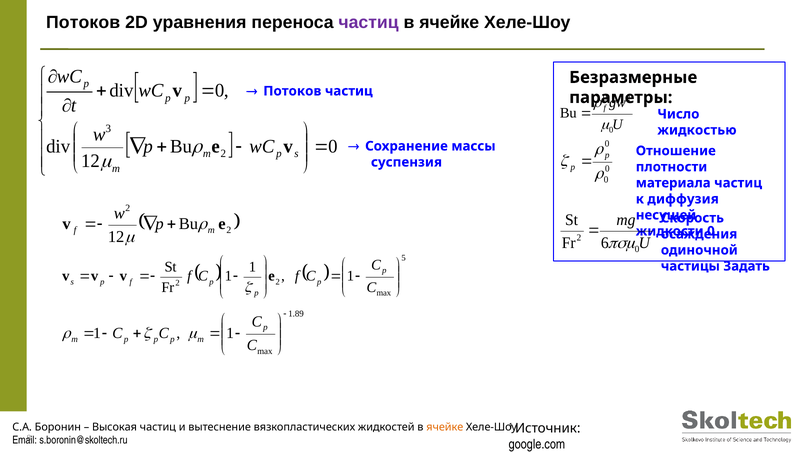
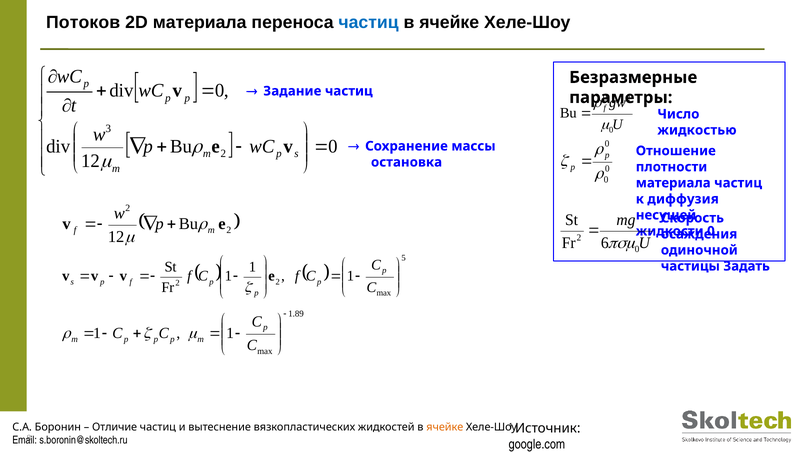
2D уравнения: уравнения -> материала
частиц at (369, 23) colour: purple -> blue
Потоков at (292, 91): Потоков -> Задание
суспензия: суспензия -> остановка
Высокая: Высокая -> Отличие
